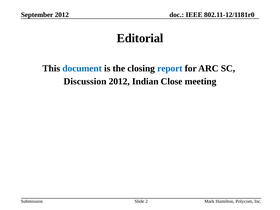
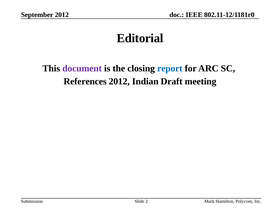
document colour: blue -> purple
Discussion: Discussion -> References
Close: Close -> Draft
